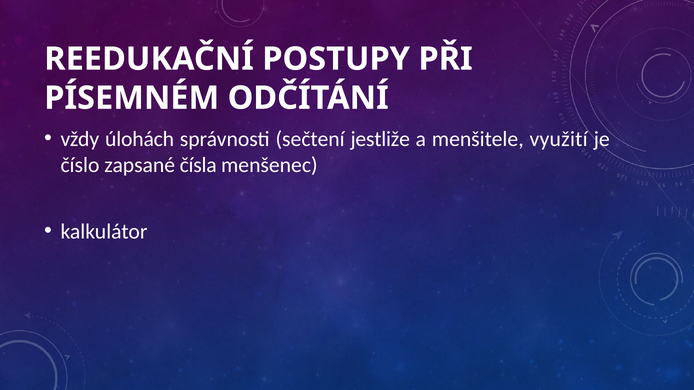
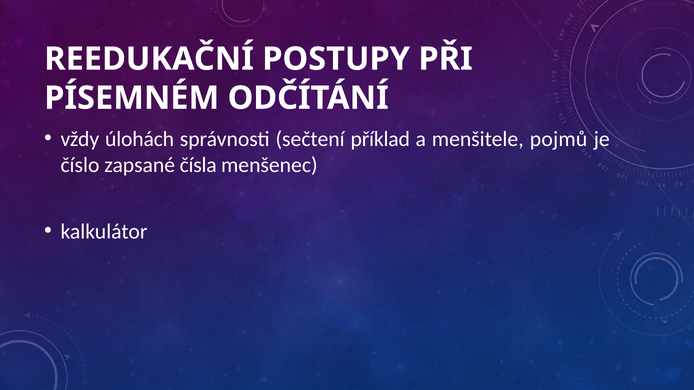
jestliže: jestliže -> příklad
využití: využití -> pojmů
